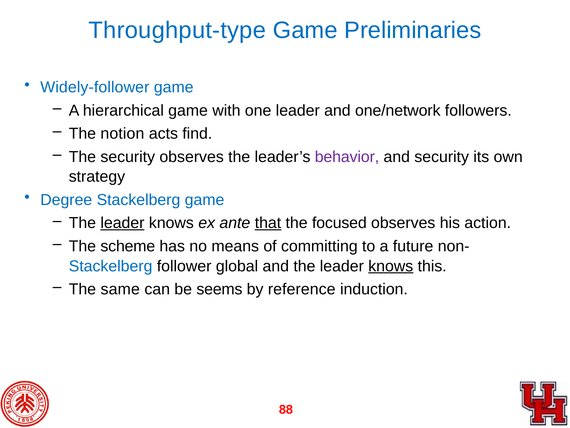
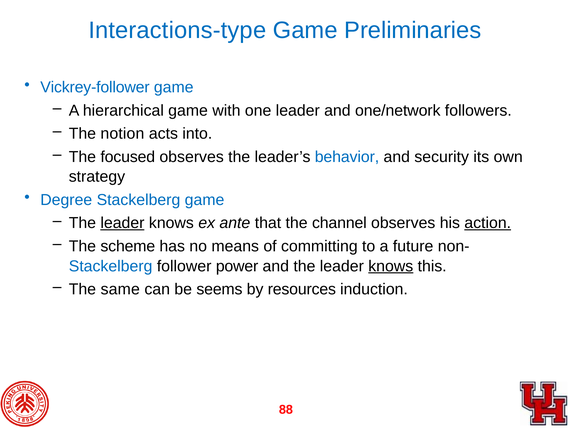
Throughput-type: Throughput-type -> Interactions-type
Widely-follower: Widely-follower -> Vickrey-follower
find: find -> into
The security: security -> focused
behavior colour: purple -> blue
that underline: present -> none
focused: focused -> channel
action underline: none -> present
global: global -> power
reference: reference -> resources
